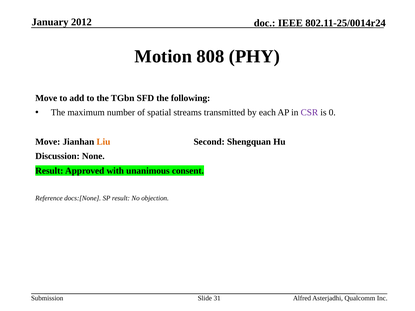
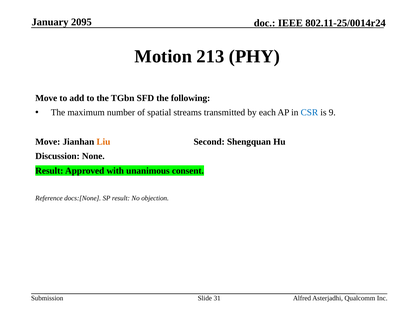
2012: 2012 -> 2095
808: 808 -> 213
CSR colour: purple -> blue
0: 0 -> 9
